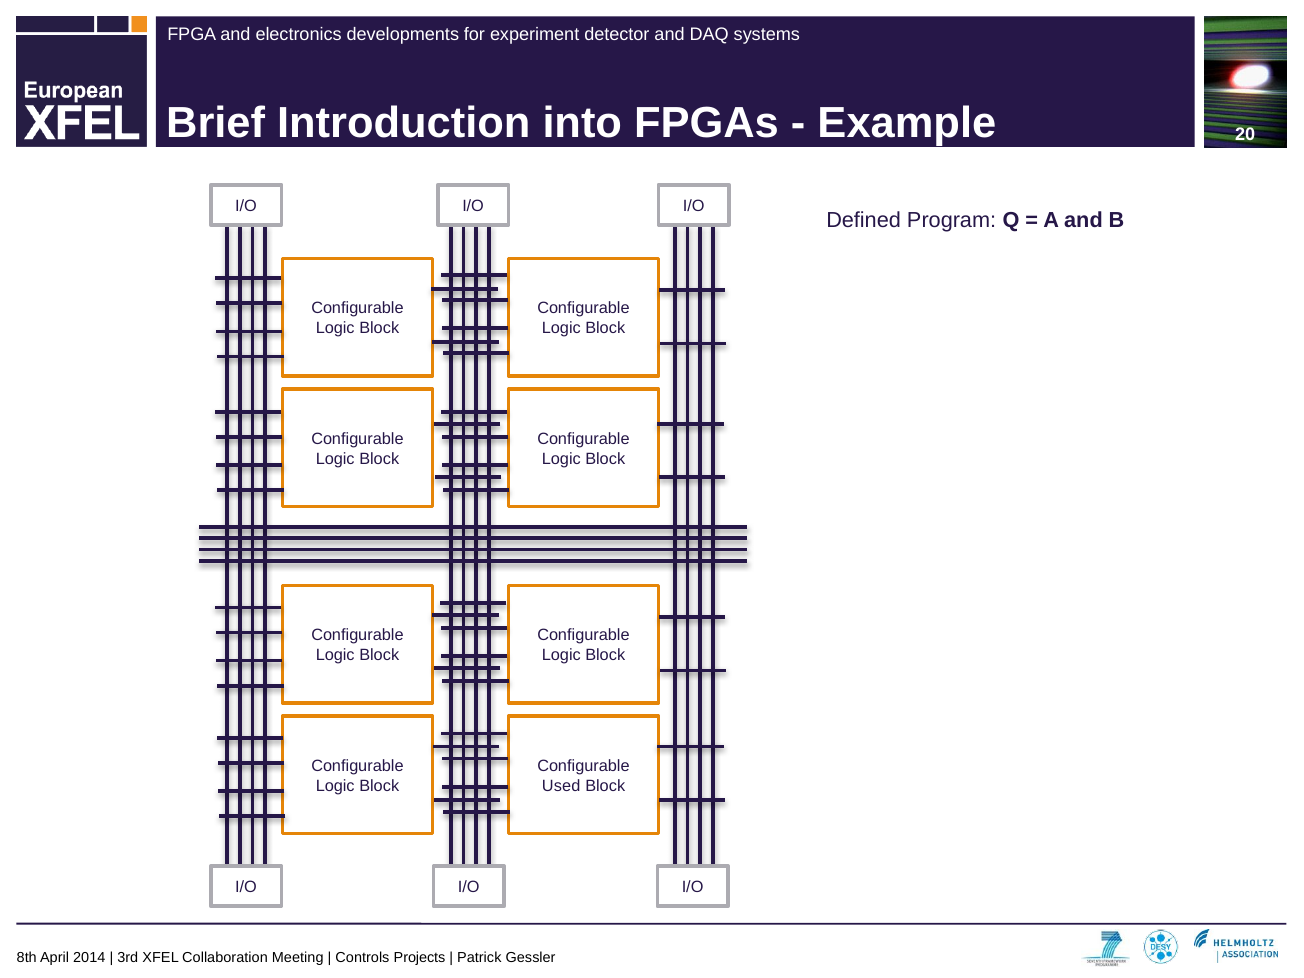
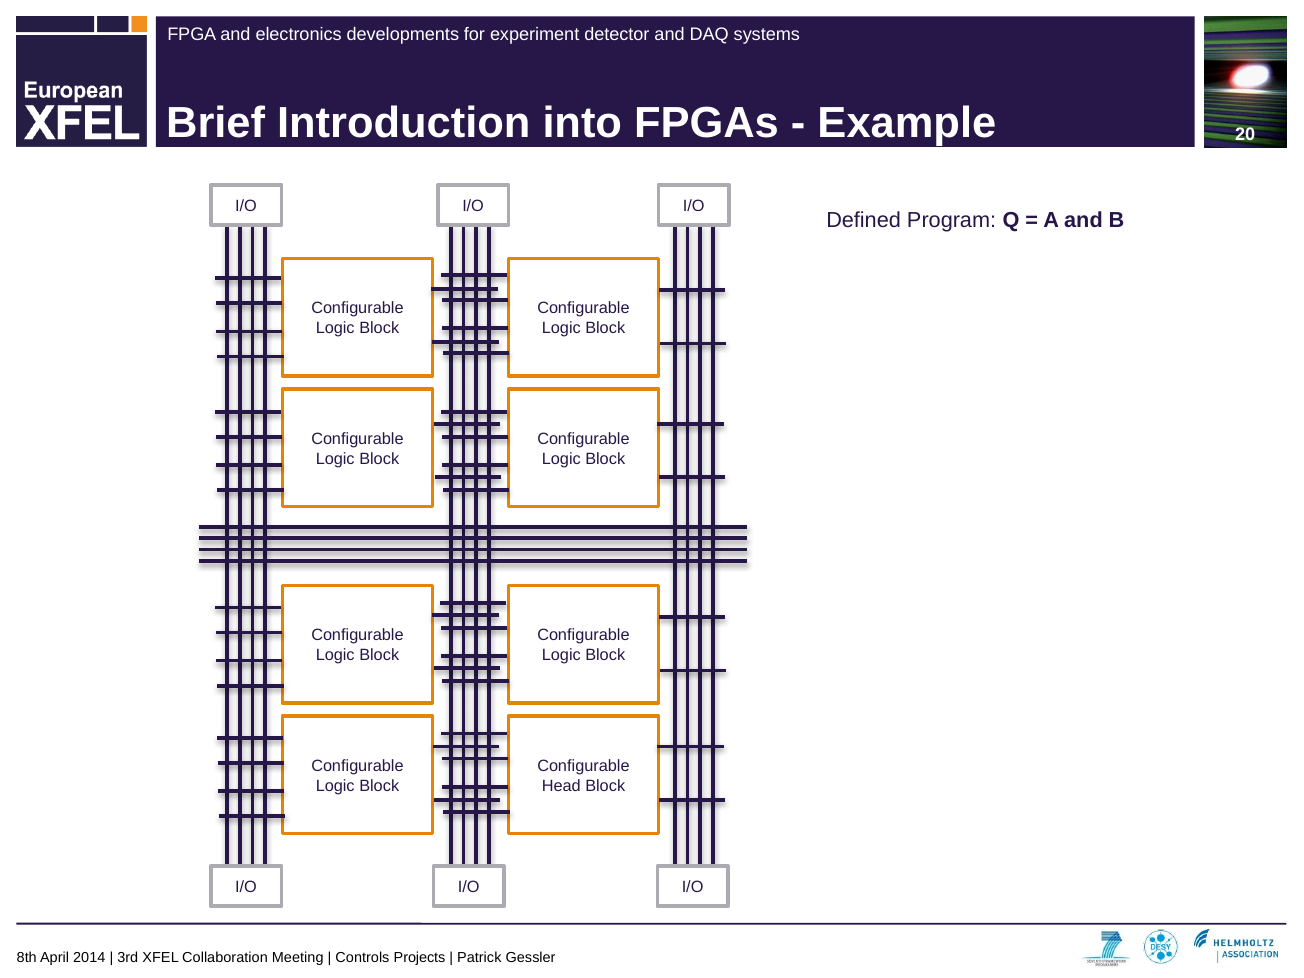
Used: Used -> Head
